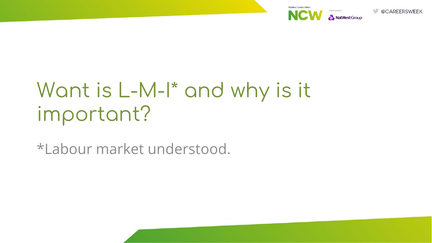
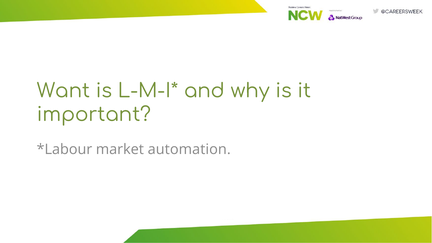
understood: understood -> automation
